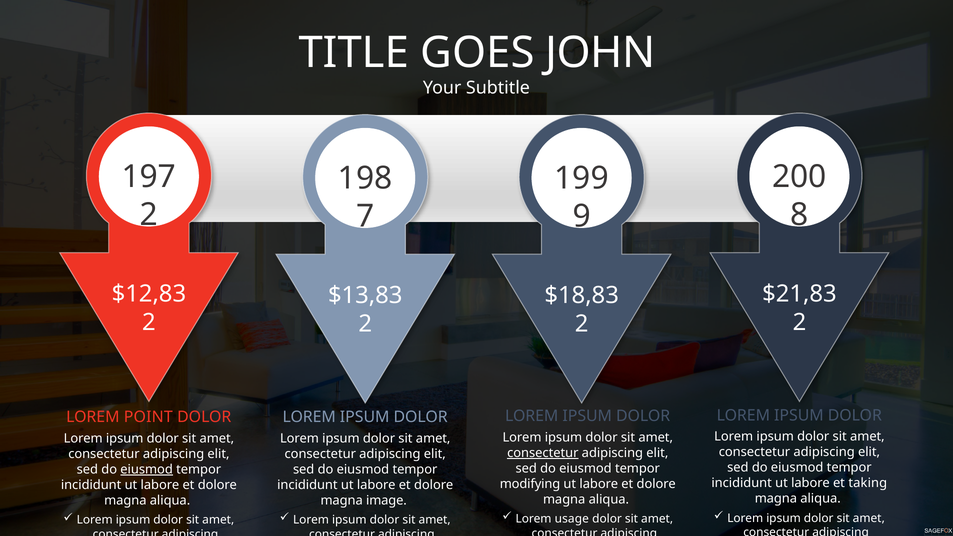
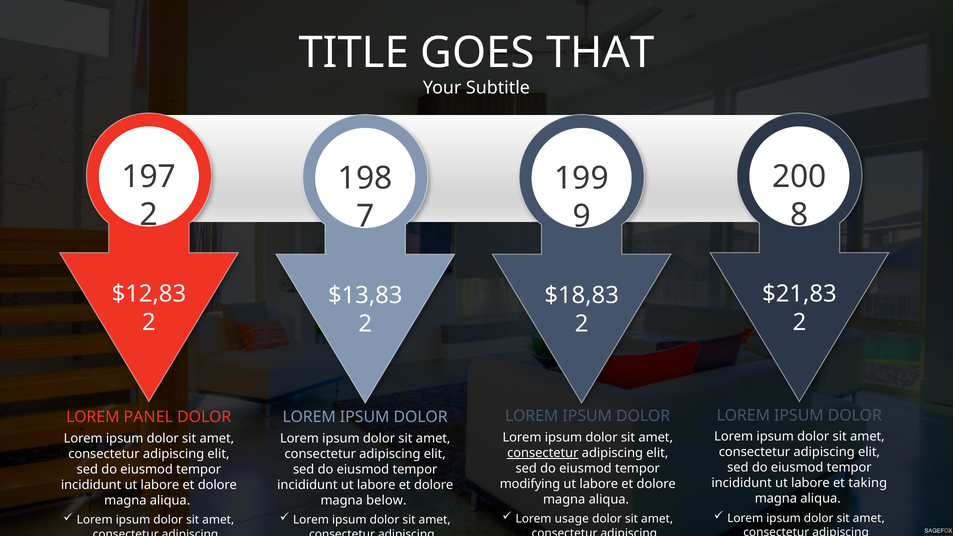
JOHN: JOHN -> THAT
POINT: POINT -> PANEL
eiusmod at (147, 469) underline: present -> none
image: image -> below
